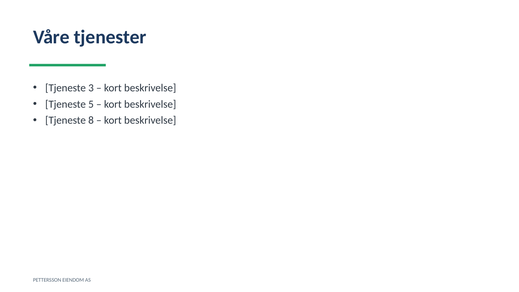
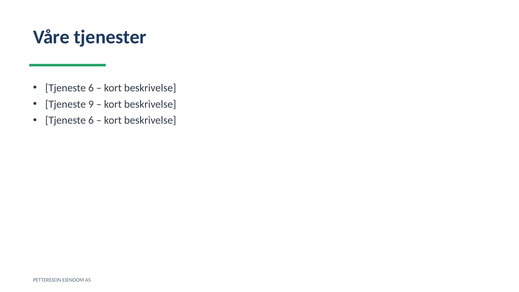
3 at (91, 88): 3 -> 6
5: 5 -> 9
8 at (91, 120): 8 -> 6
